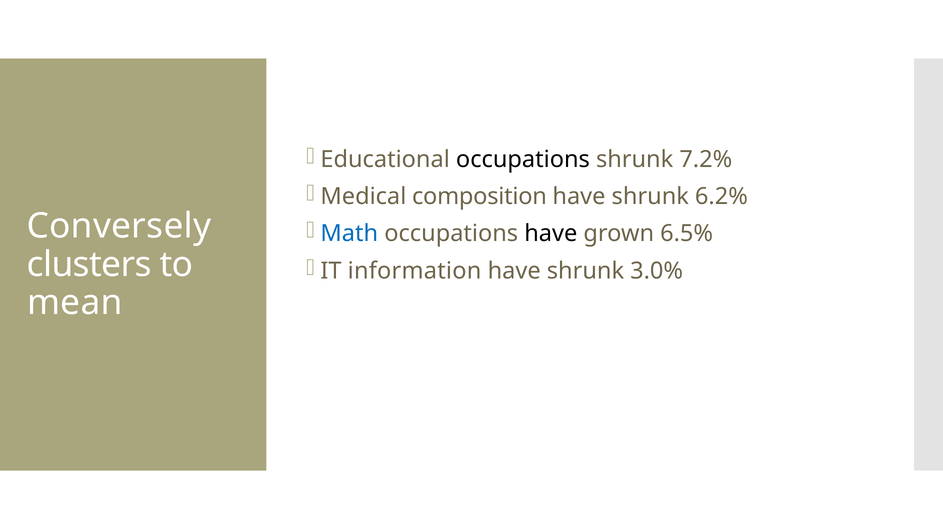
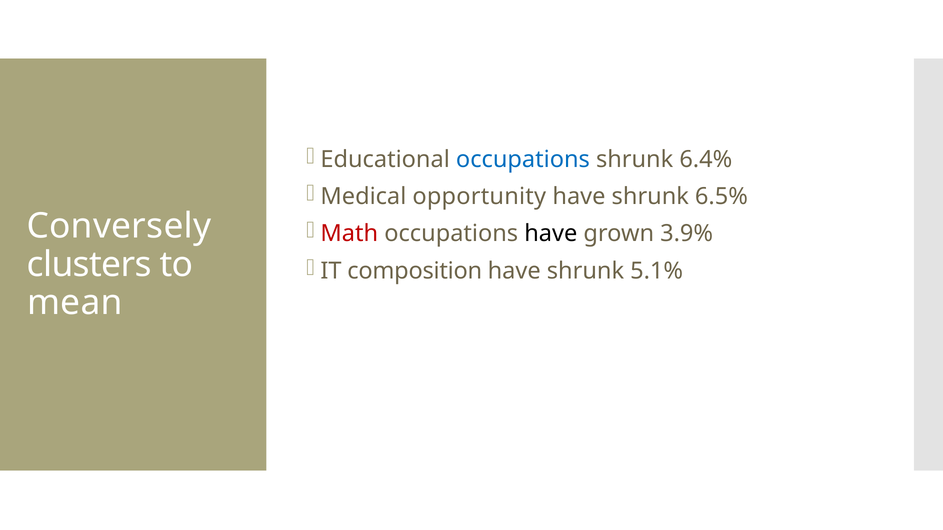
occupations at (523, 159) colour: black -> blue
7.2%: 7.2% -> 6.4%
composition: composition -> opportunity
6.2%: 6.2% -> 6.5%
Math colour: blue -> red
6.5%: 6.5% -> 3.9%
information: information -> composition
3.0%: 3.0% -> 5.1%
